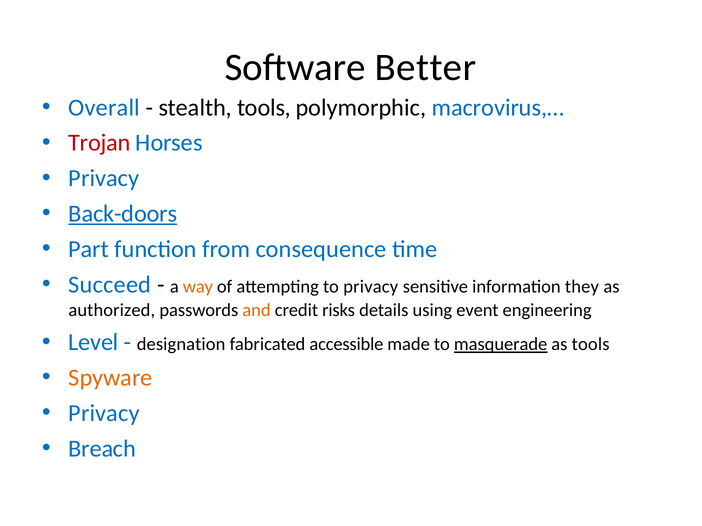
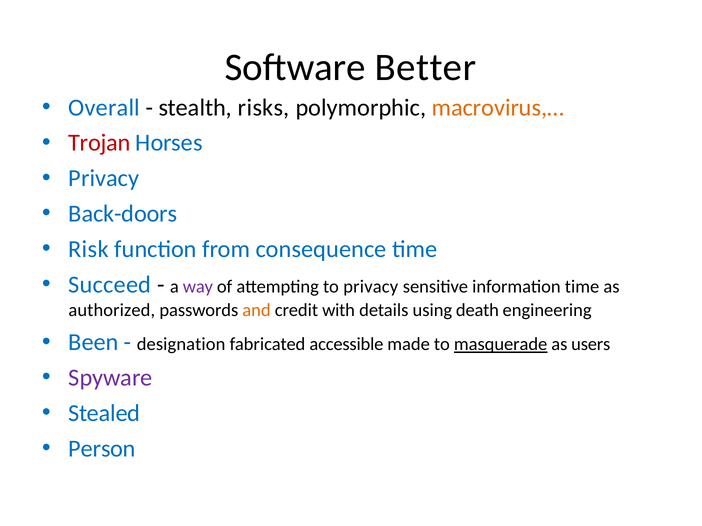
stealth tools: tools -> risks
macrovirus,… colour: blue -> orange
Back-doors underline: present -> none
Part: Part -> Risk
way colour: orange -> purple
information they: they -> time
risks: risks -> with
event: event -> death
Level: Level -> Been
as tools: tools -> users
Spyware colour: orange -> purple
Privacy at (104, 414): Privacy -> Stealed
Breach: Breach -> Person
